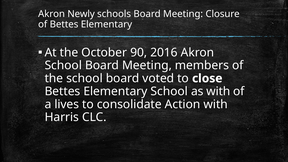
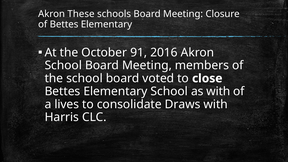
Newly: Newly -> These
90: 90 -> 91
Action: Action -> Draws
